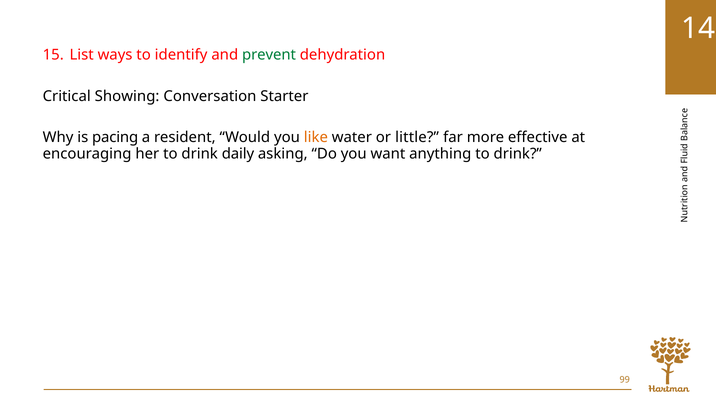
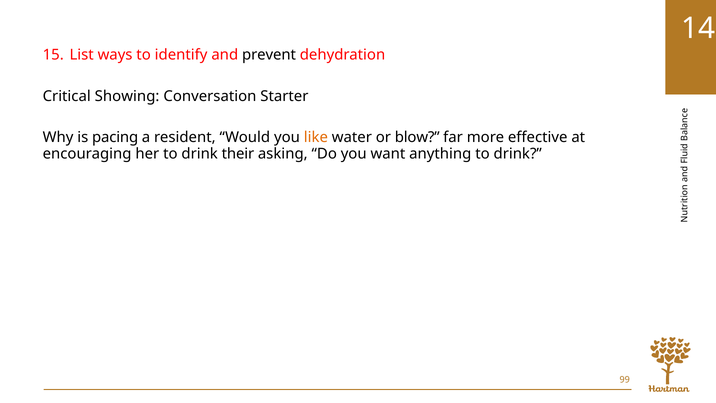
prevent colour: green -> black
little: little -> blow
daily: daily -> their
